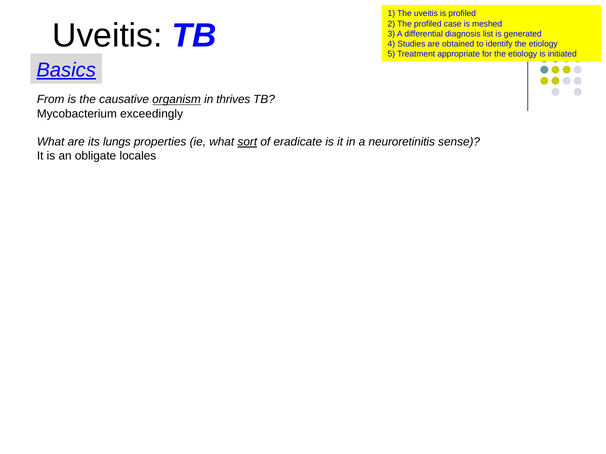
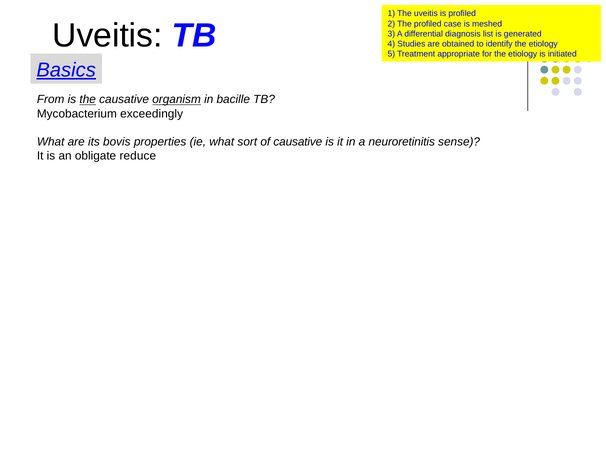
the at (88, 100) underline: none -> present
thrives: thrives -> bacille
lungs: lungs -> bovis
sort underline: present -> none
of eradicate: eradicate -> causative
locales: locales -> reduce
